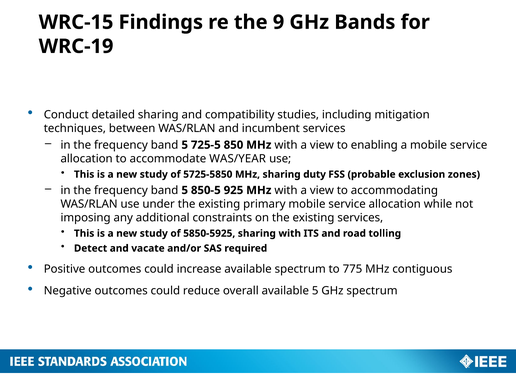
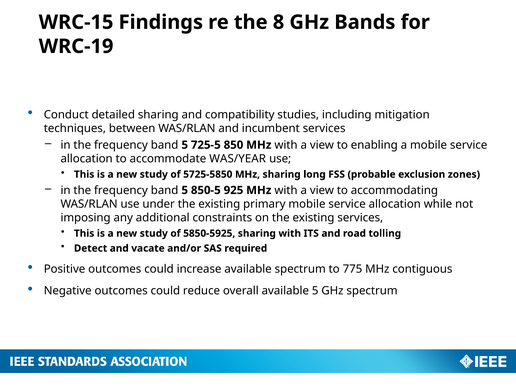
9: 9 -> 8
duty: duty -> long
